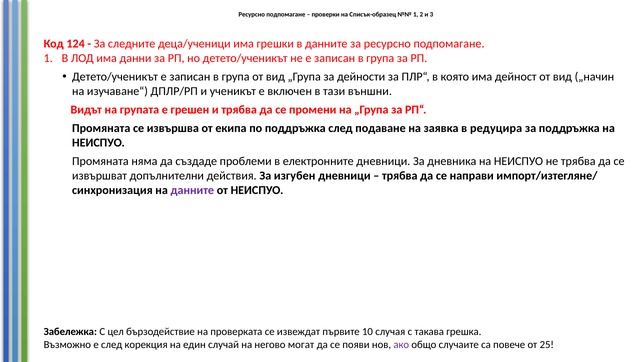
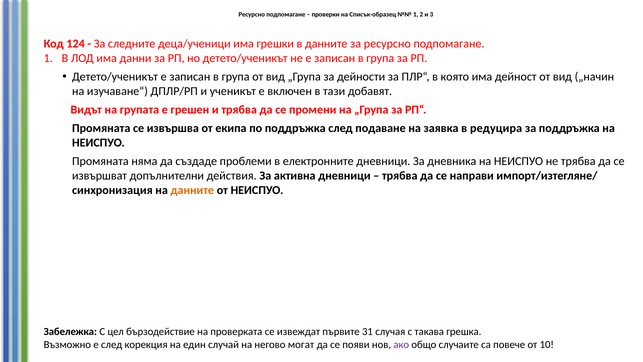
външни: външни -> добавят
изгубен: изгубен -> активна
данните at (192, 190) colour: purple -> orange
10: 10 -> 31
25: 25 -> 10
